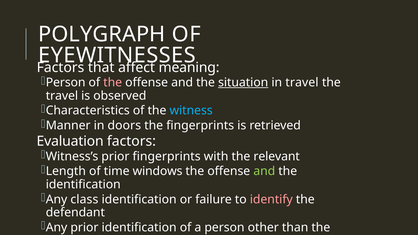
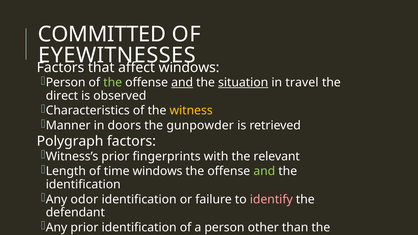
POLYGRAPH: POLYGRAPH -> COMMITTED
meaning at (189, 68): meaning -> windows
the at (113, 83) colour: pink -> light green
and at (182, 83) underline: none -> present
travel at (62, 96): travel -> direct
witness colour: light blue -> yellow
the fingerprints: fingerprints -> gunpowder
Evaluation: Evaluation -> Polygraph
class: class -> odor
